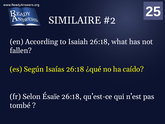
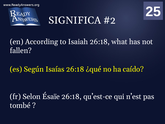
SIMILAIRE: SIMILAIRE -> SIGNIFICA
